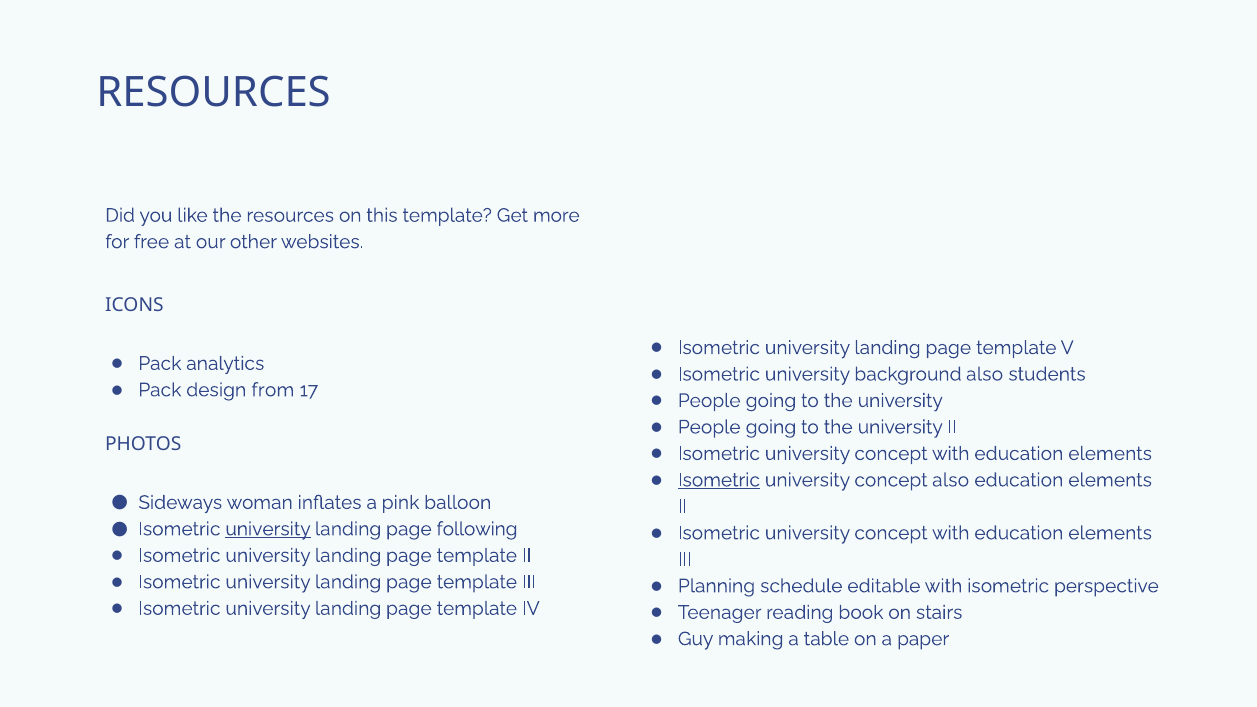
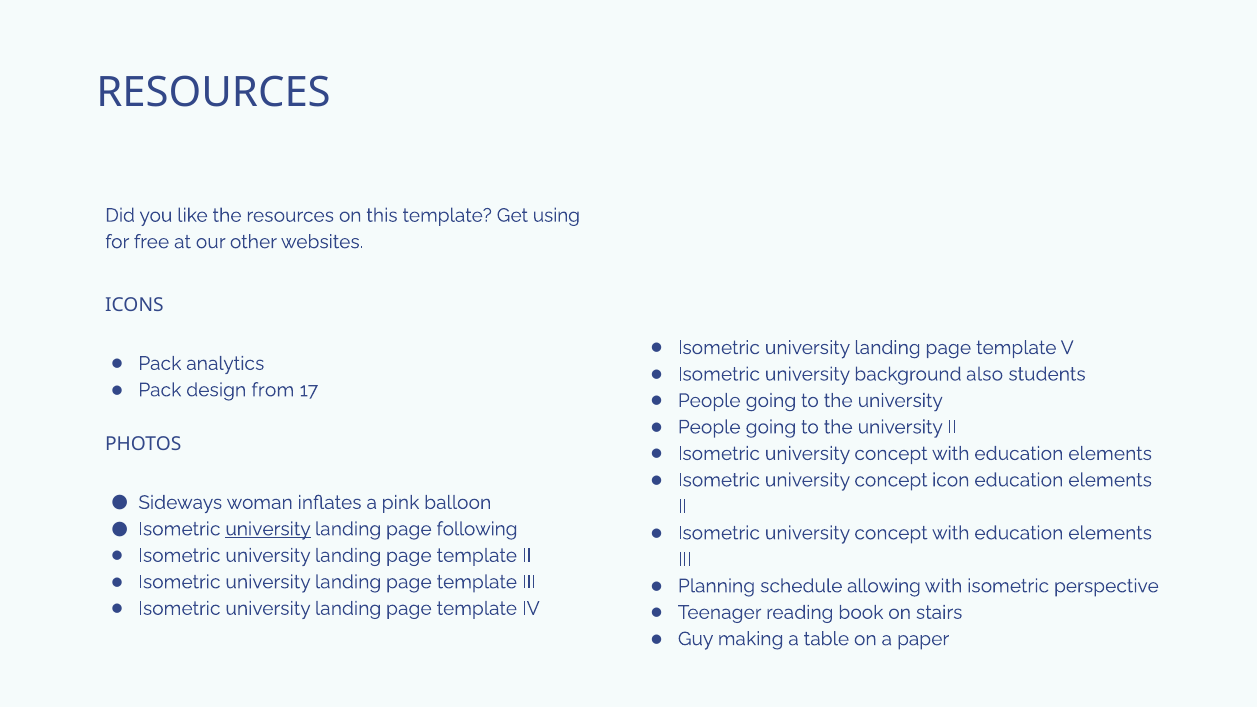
more: more -> using
Isometric at (719, 480) underline: present -> none
concept also: also -> icon
editable: editable -> allowing
